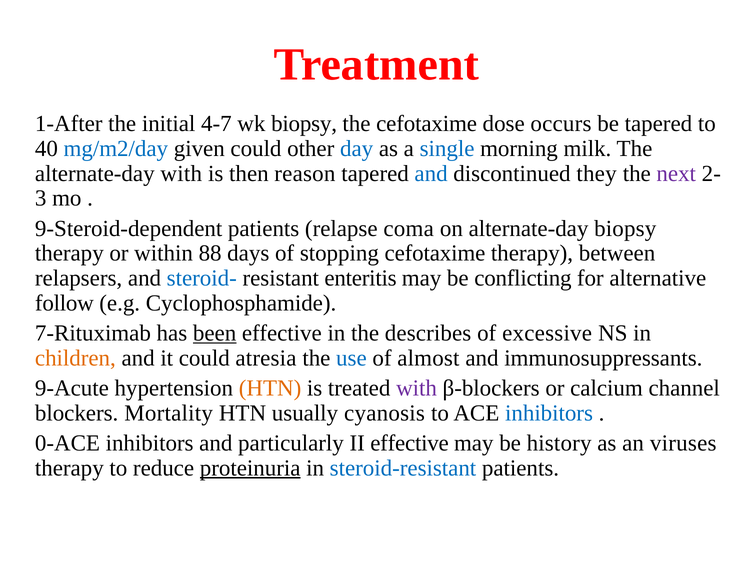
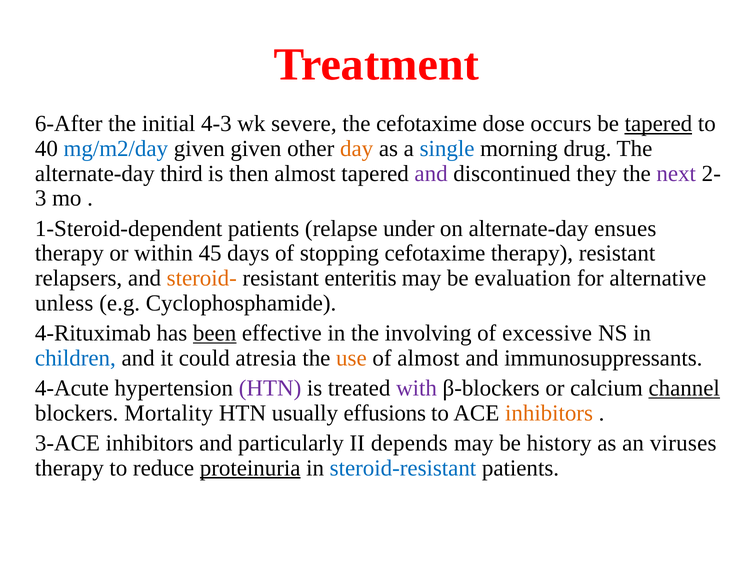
1-After: 1-After -> 6-After
4-7: 4-7 -> 4-3
wk biopsy: biopsy -> severe
tapered at (658, 124) underline: none -> present
given could: could -> given
day colour: blue -> orange
milk: milk -> drug
alternate-day with: with -> third
then reason: reason -> almost
and at (431, 173) colour: blue -> purple
9-Steroid-dependent: 9-Steroid-dependent -> 1-Steroid-dependent
coma: coma -> under
alternate-day biopsy: biopsy -> ensues
88: 88 -> 45
therapy between: between -> resistant
steroid- colour: blue -> orange
conflicting: conflicting -> evaluation
follow: follow -> unless
7-Rituximab: 7-Rituximab -> 4-Rituximab
describes: describes -> involving
children colour: orange -> blue
use colour: blue -> orange
9-Acute: 9-Acute -> 4-Acute
HTN at (270, 388) colour: orange -> purple
channel underline: none -> present
cyanosis: cyanosis -> effusions
inhibitors at (549, 413) colour: blue -> orange
0-ACE: 0-ACE -> 3-ACE
II effective: effective -> depends
